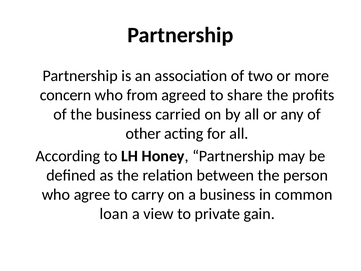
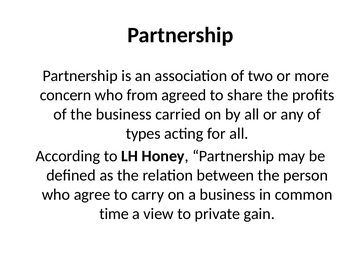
other: other -> types
loan: loan -> time
